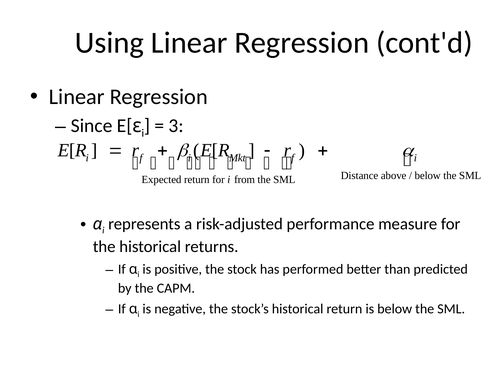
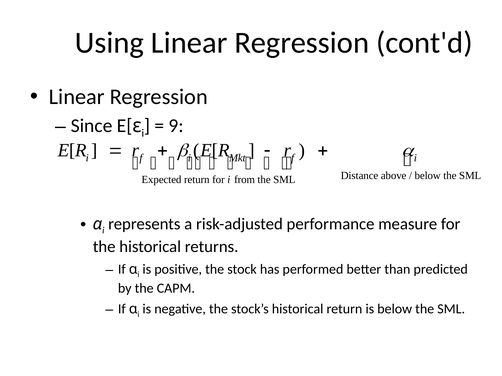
3: 3 -> 9
